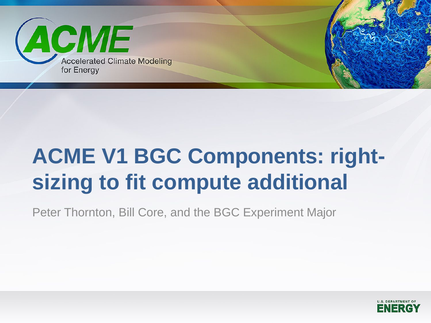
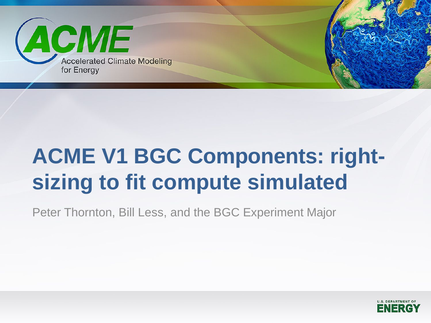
additional: additional -> simulated
Core: Core -> Less
